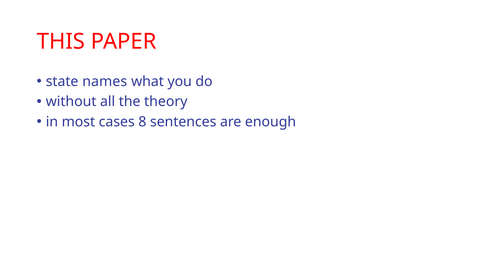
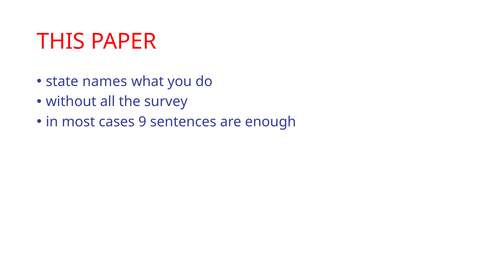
theory: theory -> survey
8: 8 -> 9
